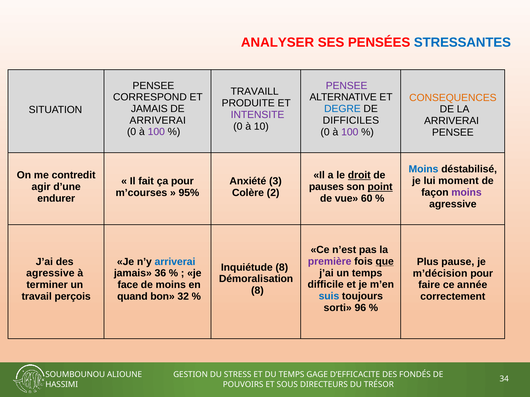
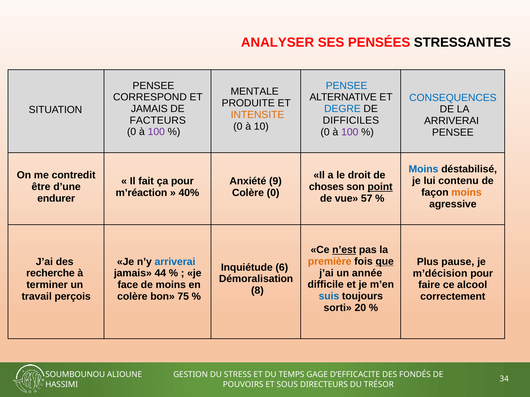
STRESSANTES colour: blue -> black
PENSEE at (347, 86) colour: purple -> blue
TRAVAILL: TRAVAILL -> MENTALE
CONSEQUENCES colour: orange -> blue
INTENSITE colour: purple -> orange
ARRIVERAI at (158, 121): ARRIVERAI -> FACTEURS
droit underline: present -> none
moment: moment -> contenu
3: 3 -> 9
agir: agir -> être
pauses: pauses -> choses
moins at (467, 193) colour: purple -> orange
m’courses: m’courses -> m’réaction
95%: 95% -> 40%
Colère 2: 2 -> 0
60: 60 -> 57
n’est underline: none -> present
première colour: purple -> orange
Inquiétude 8: 8 -> 6
un temps: temps -> année
agressive at (50, 274): agressive -> recherche
36: 36 -> 44
année: année -> alcool
quand at (132, 297): quand -> colère
32: 32 -> 75
96: 96 -> 20
